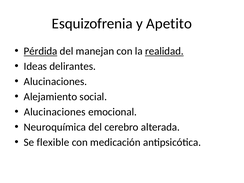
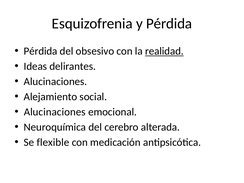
y Apetito: Apetito -> Pérdida
Pérdida at (41, 51) underline: present -> none
manejan: manejan -> obsesivo
